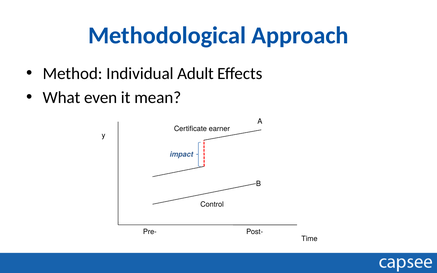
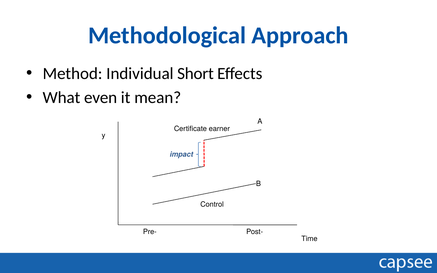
Adult: Adult -> Short
